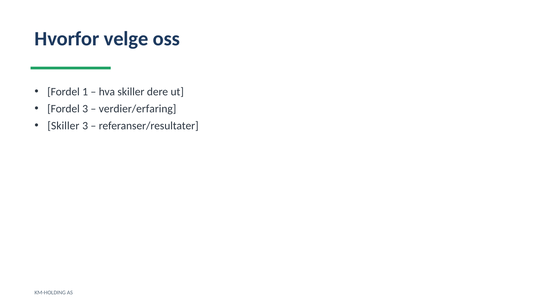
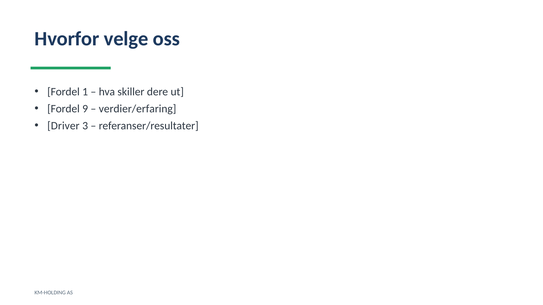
Fordel 3: 3 -> 9
Skiller at (63, 126): Skiller -> Driver
